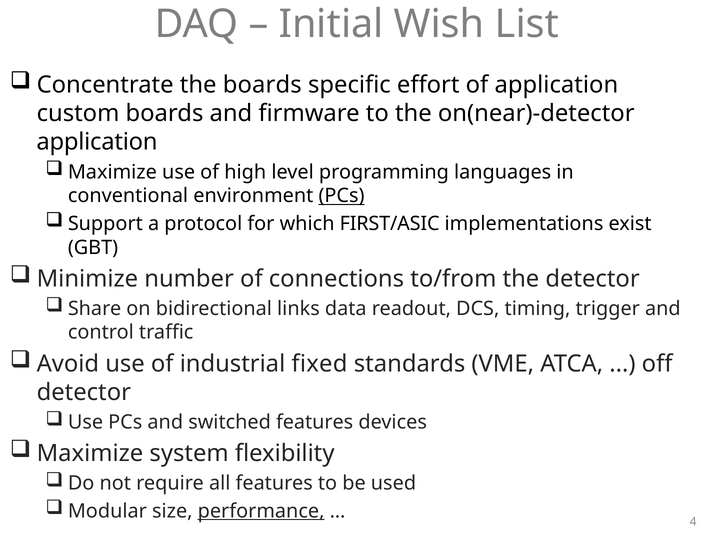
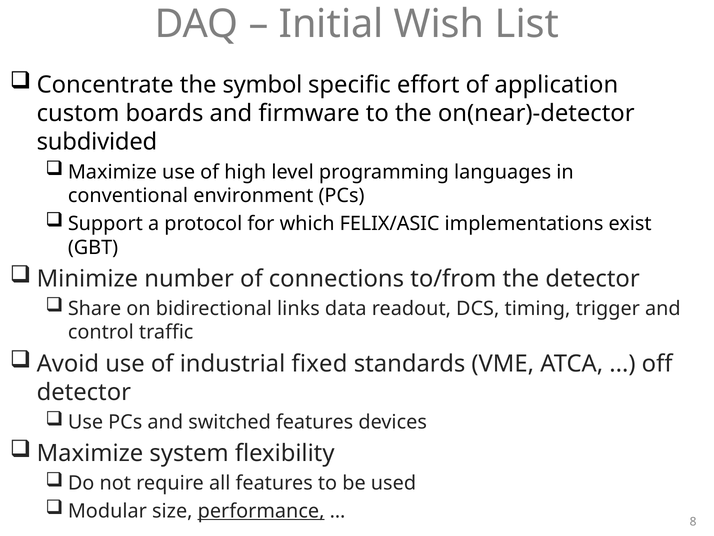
the boards: boards -> symbol
application at (97, 142): application -> subdivided
PCs at (342, 196) underline: present -> none
FIRST/ASIC: FIRST/ASIC -> FELIX/ASIC
4: 4 -> 8
